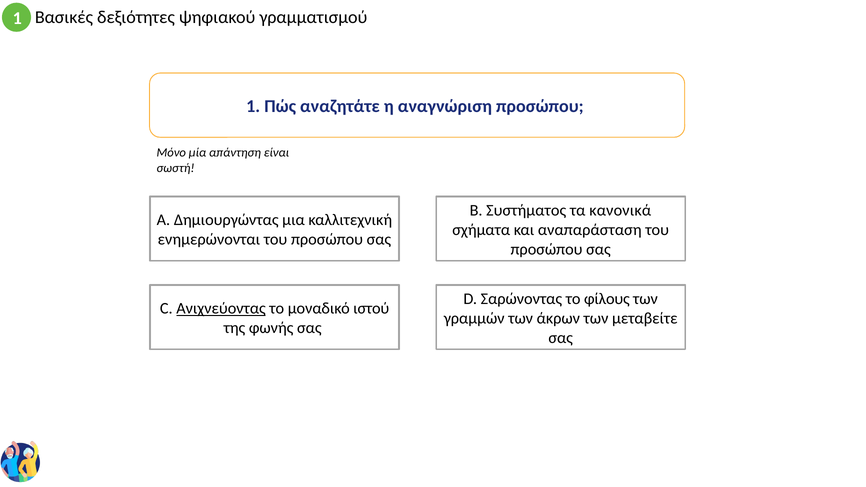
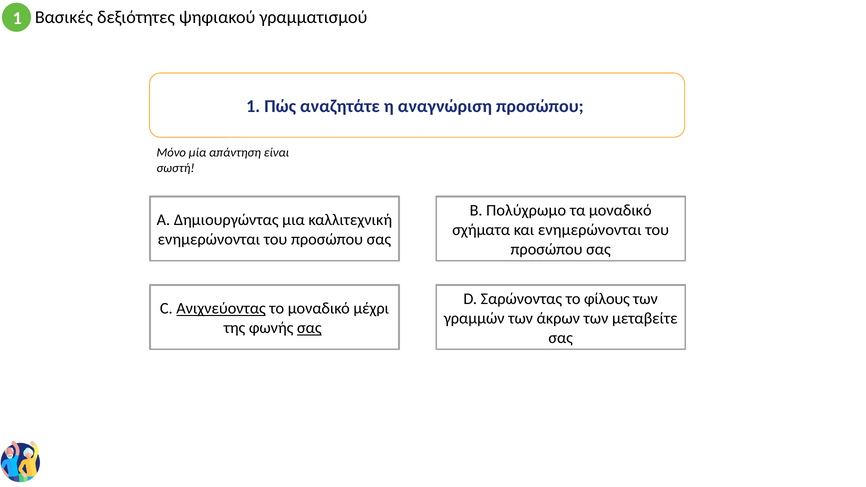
Συστήματος: Συστήματος -> Πολύχρωμο
τα κανονικά: κανονικά -> μοναδικό
και αναπαράσταση: αναπαράσταση -> ενημερώνονται
ιστού: ιστού -> μέχρι
σας at (309, 328) underline: none -> present
